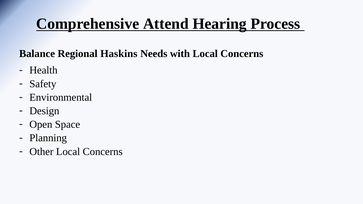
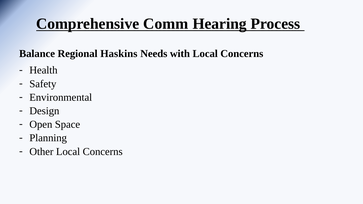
Attend: Attend -> Comm
